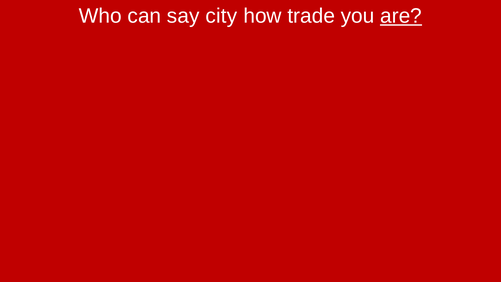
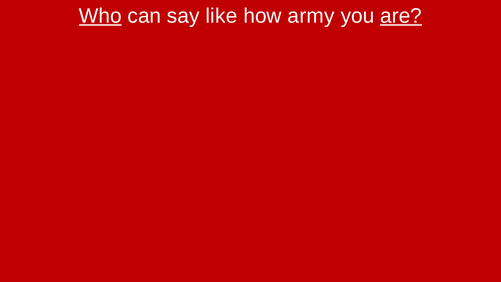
Who underline: none -> present
city: city -> like
trade: trade -> army
